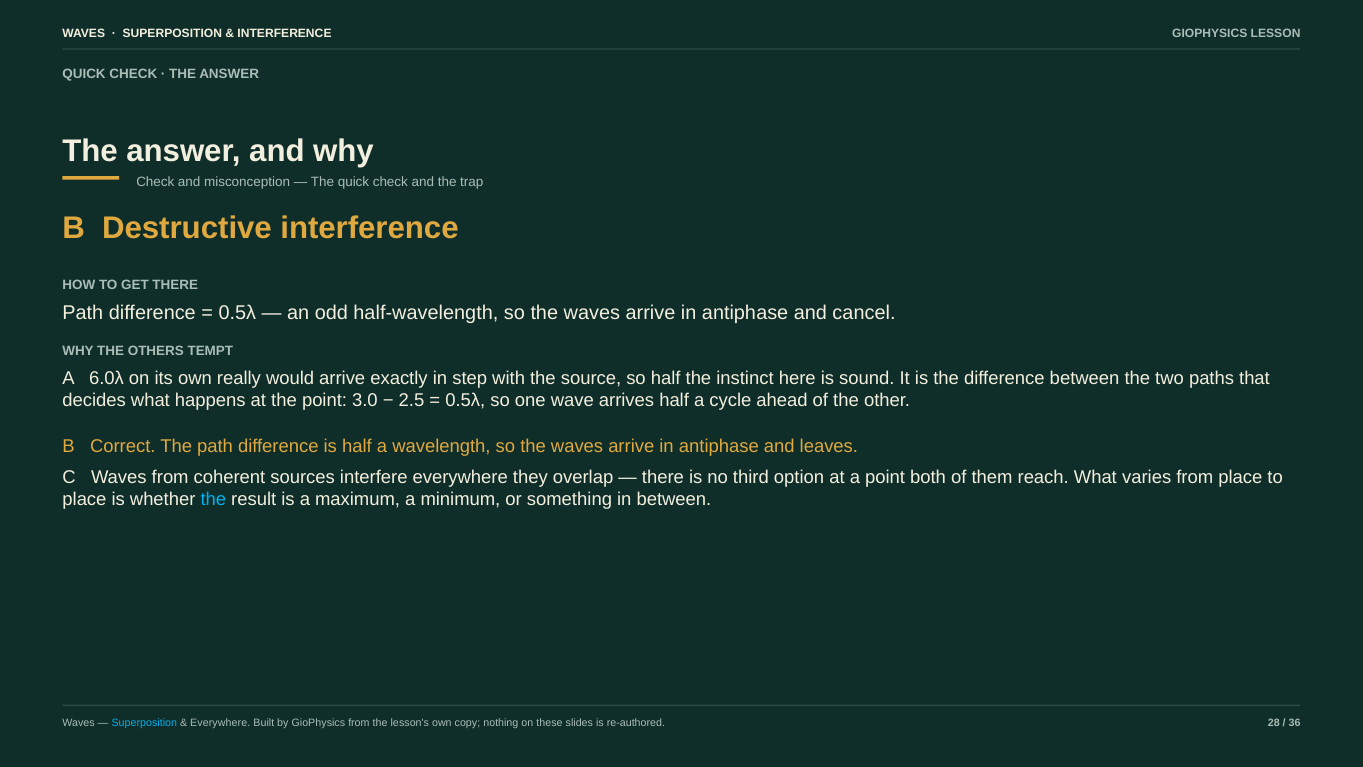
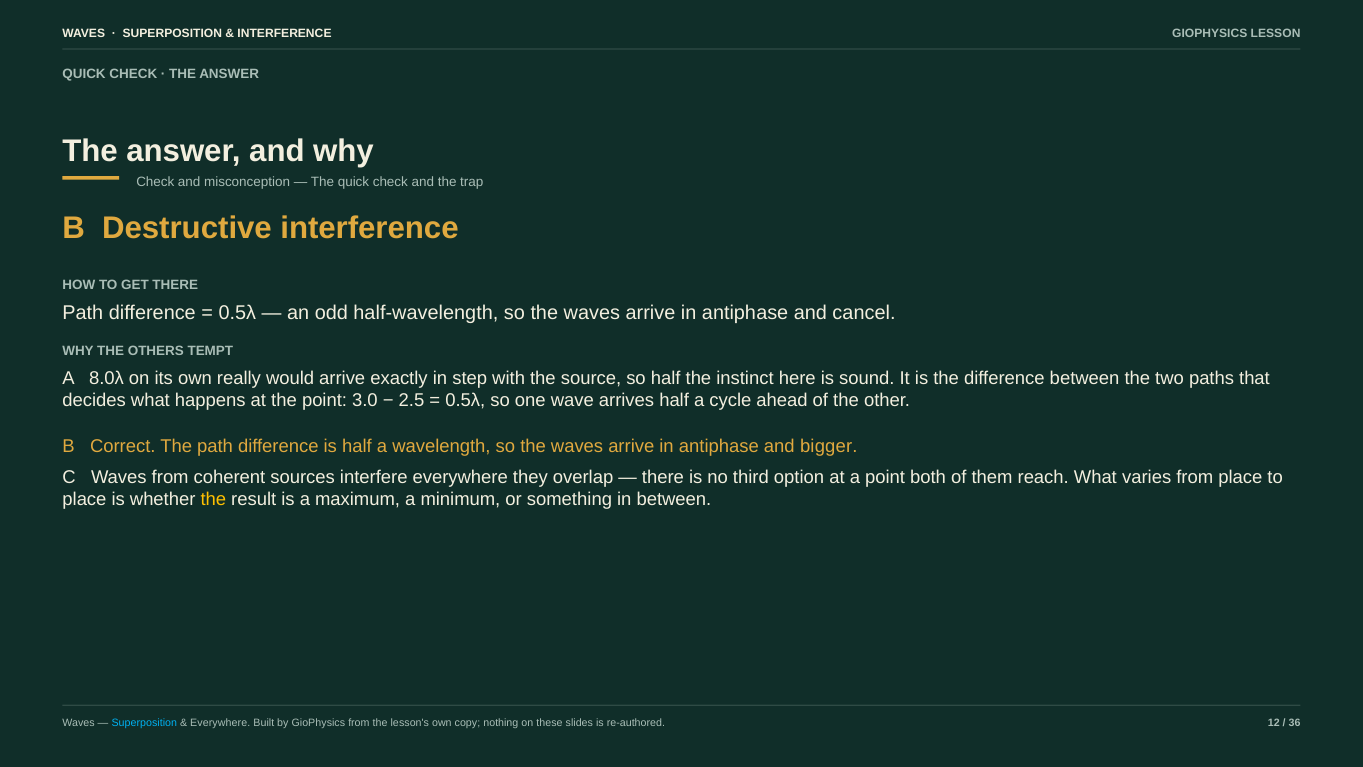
6.0λ: 6.0λ -> 8.0λ
leaves: leaves -> bigger
the at (213, 499) colour: light blue -> yellow
28: 28 -> 12
